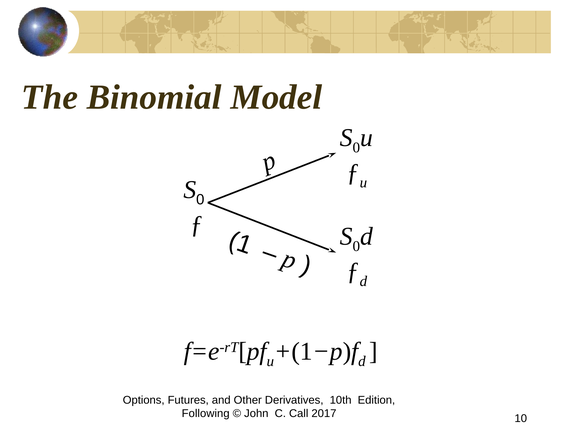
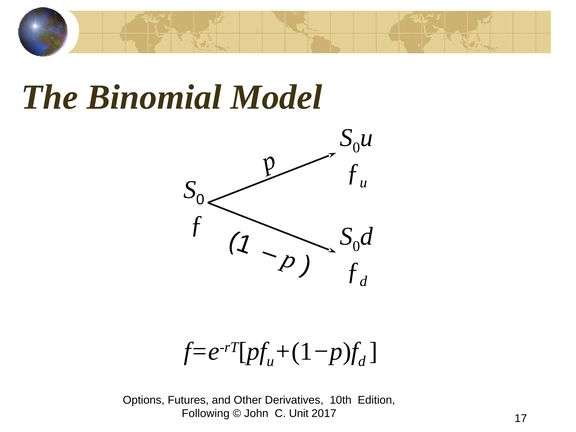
Call: Call -> Unit
10: 10 -> 17
